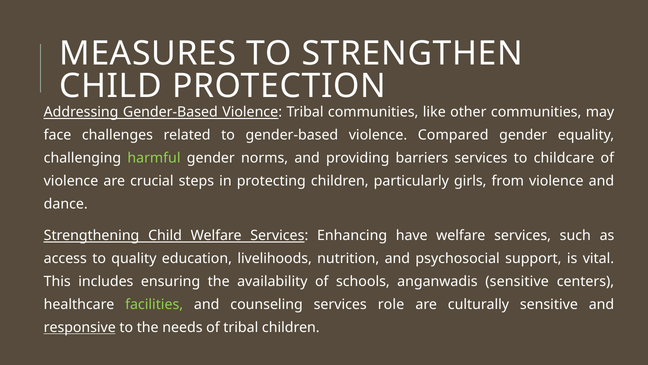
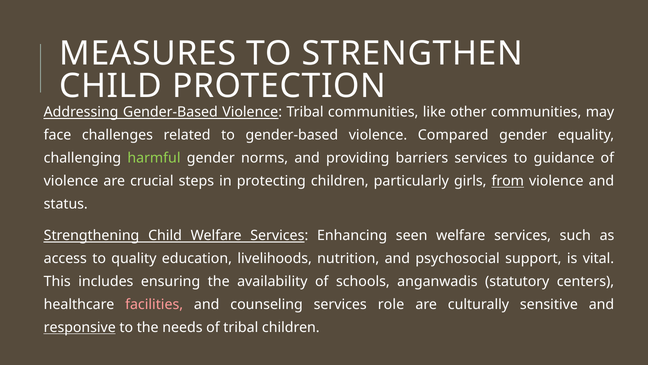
childcare: childcare -> guidance
from underline: none -> present
dance: dance -> status
have: have -> seen
anganwadis sensitive: sensitive -> statutory
facilities colour: light green -> pink
